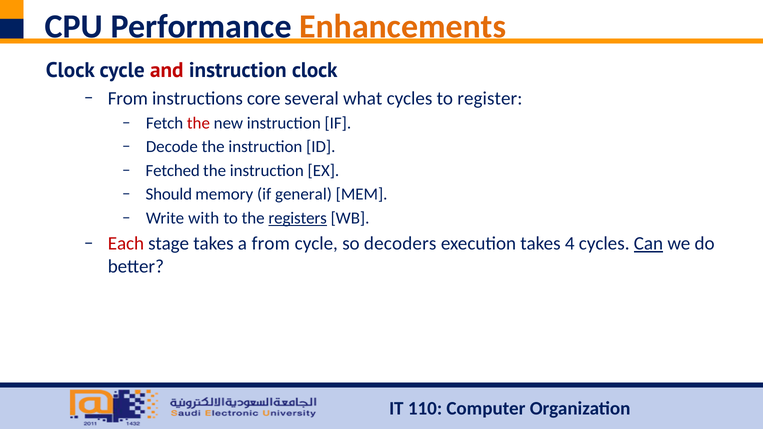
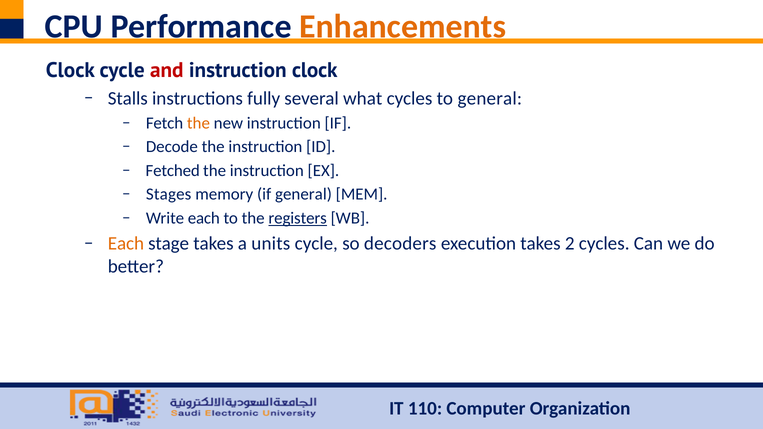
From at (128, 98): From -> Stalls
core: core -> fully
to register: register -> general
the at (198, 123) colour: red -> orange
Should: Should -> Stages
Write with: with -> each
Each at (126, 244) colour: red -> orange
a from: from -> units
4: 4 -> 2
Can underline: present -> none
